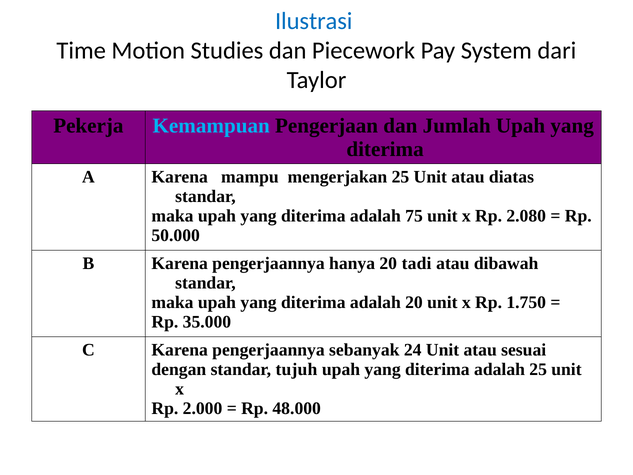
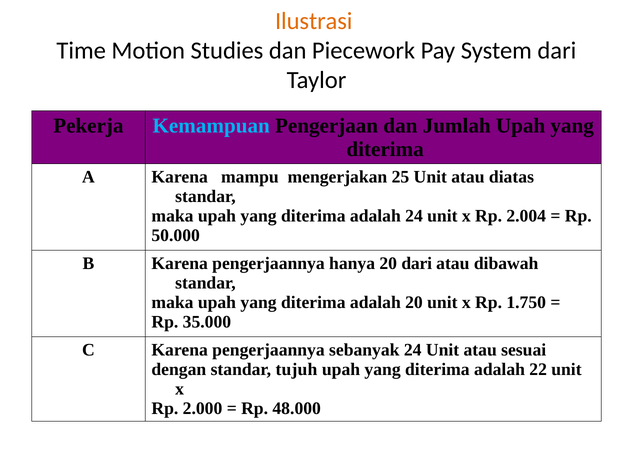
Ilustrasi colour: blue -> orange
adalah 75: 75 -> 24
2.080: 2.080 -> 2.004
20 tadi: tadi -> dari
adalah 25: 25 -> 22
